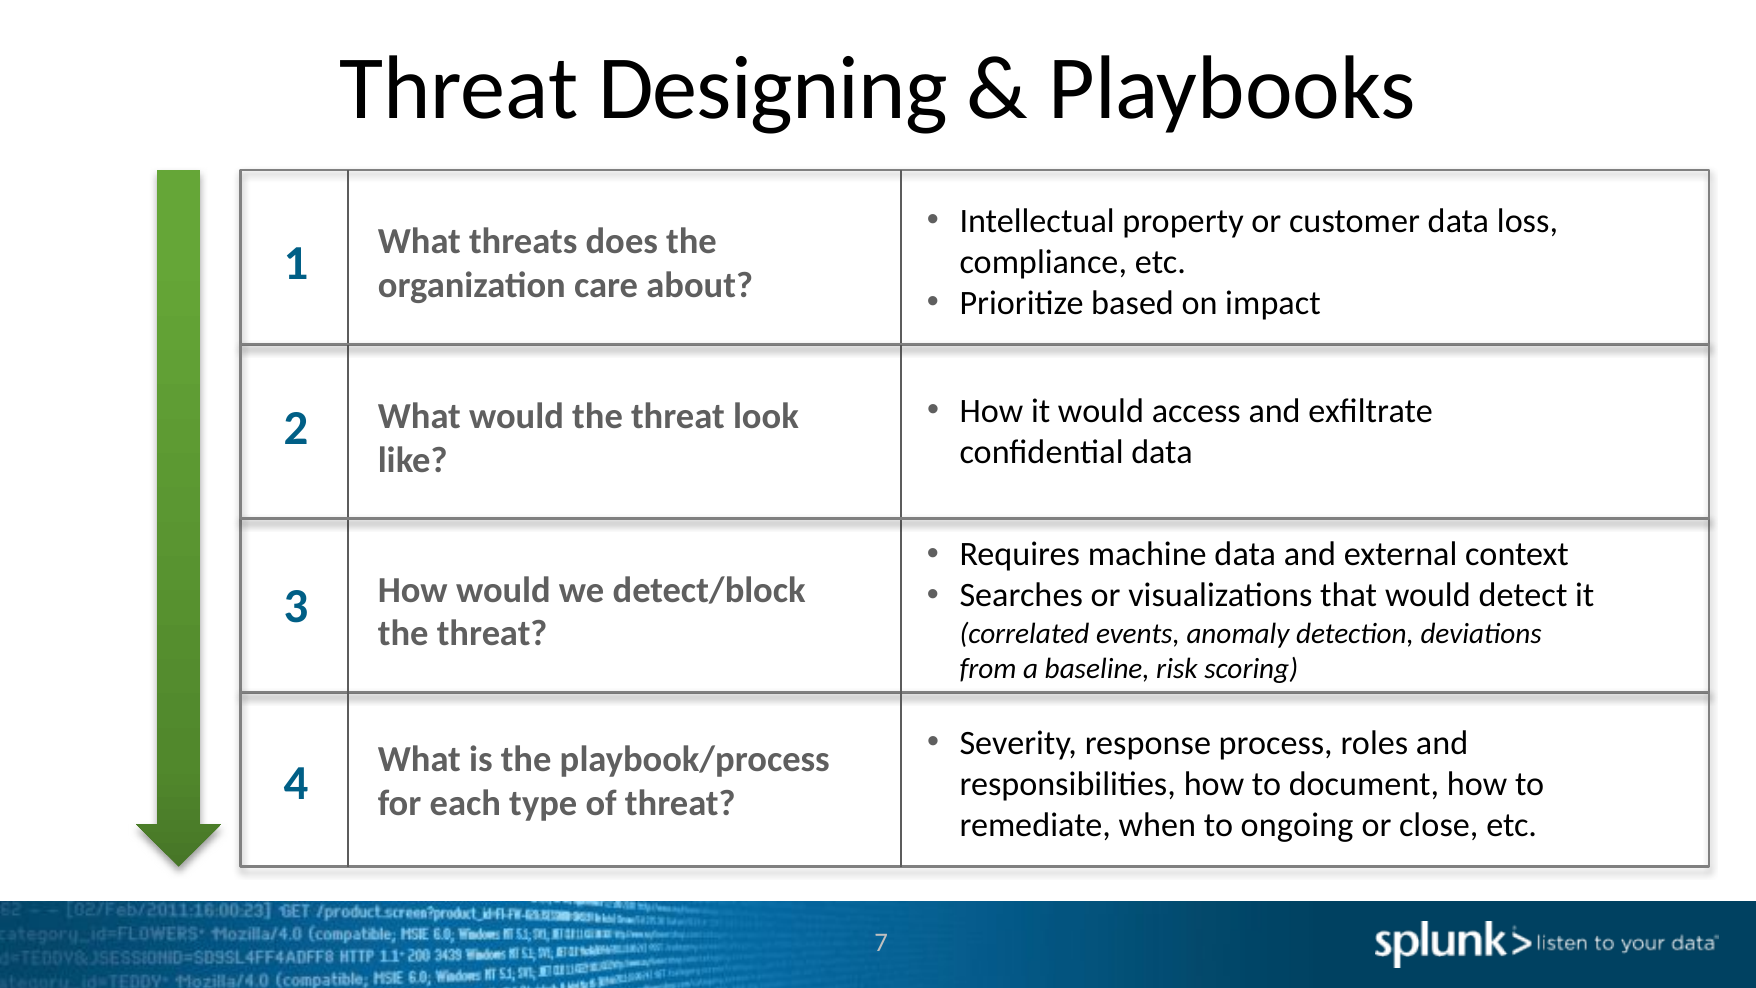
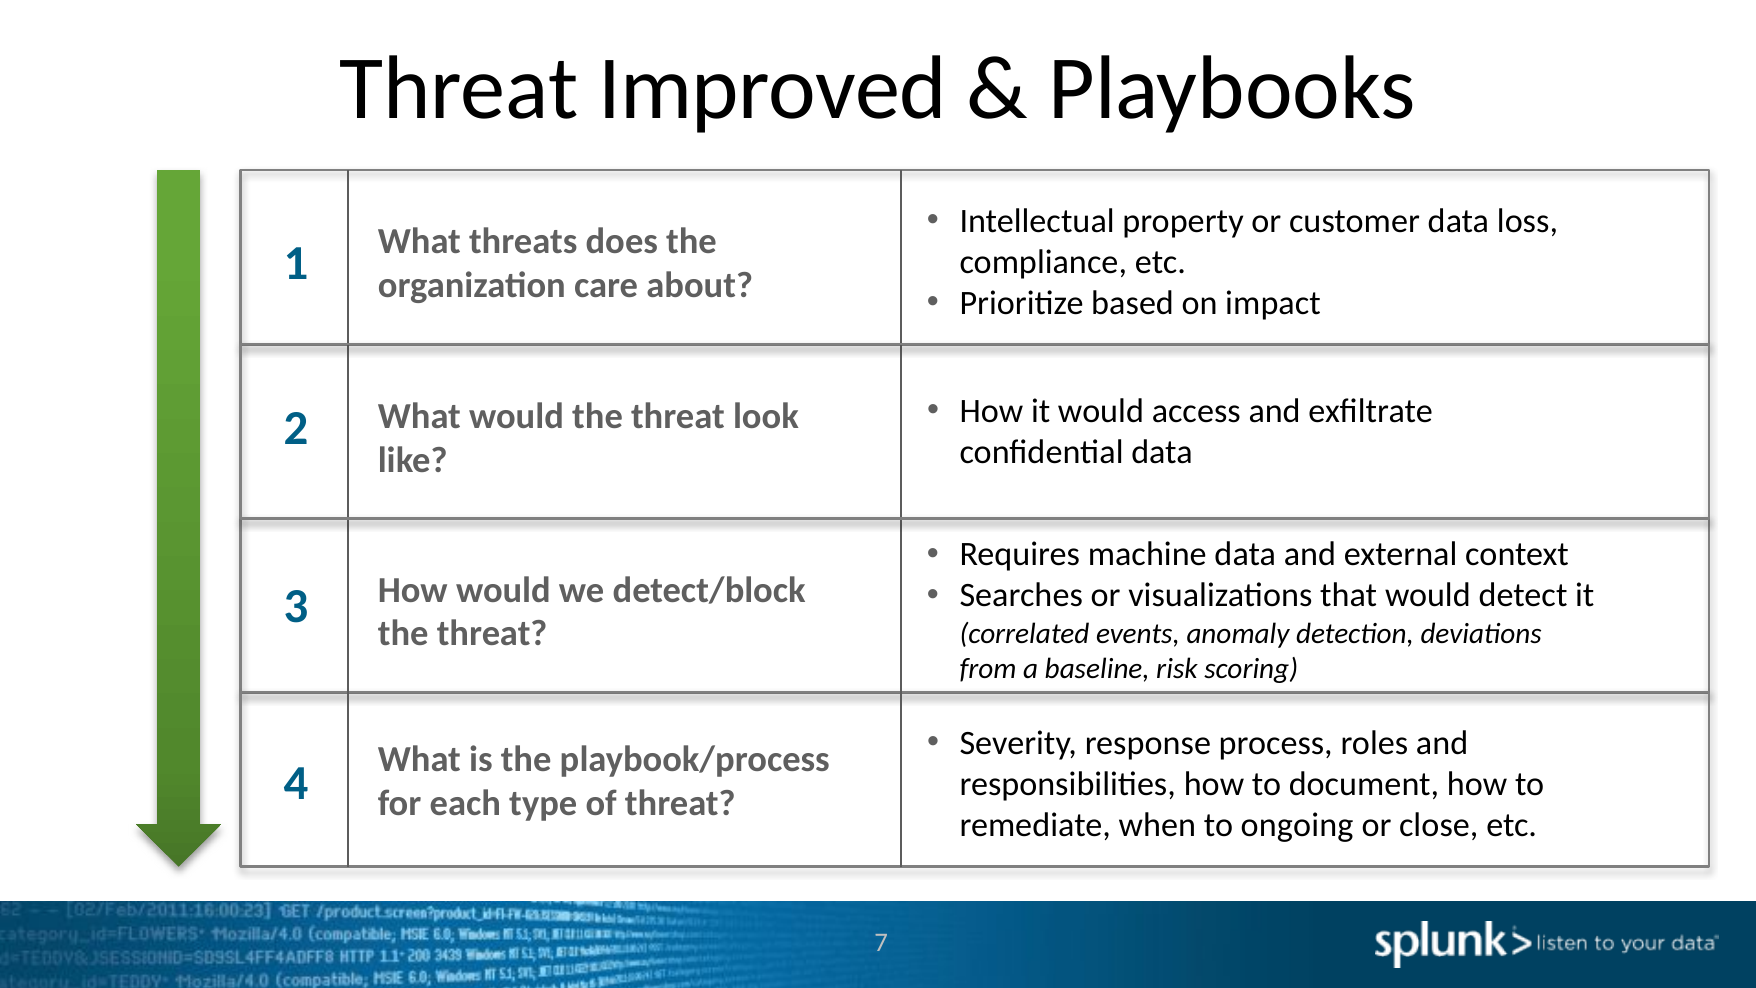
Designing: Designing -> Improved
